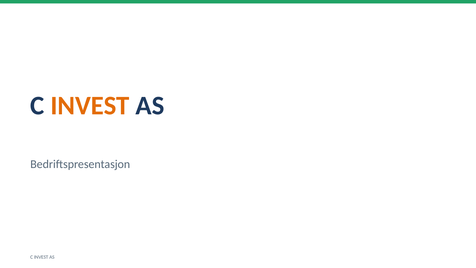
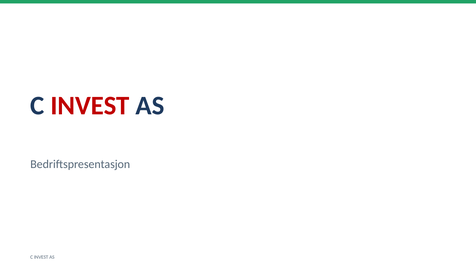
INVEST at (90, 106) colour: orange -> red
